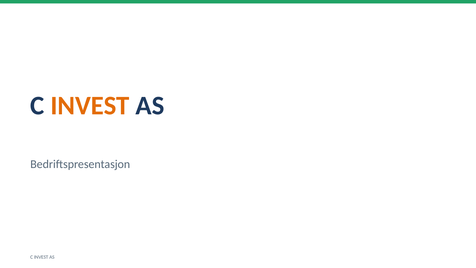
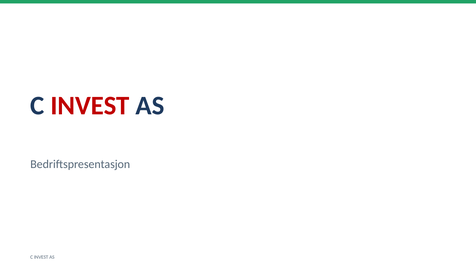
INVEST at (90, 106) colour: orange -> red
